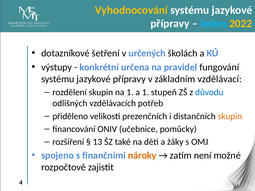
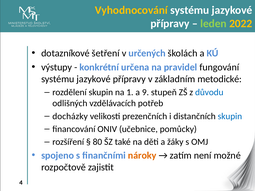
leden colour: light blue -> light green
vzdělávací: vzdělávací -> metodické
a 1: 1 -> 9
přiděleno: přiděleno -> docházky
skupin at (230, 116) colour: orange -> blue
13: 13 -> 80
